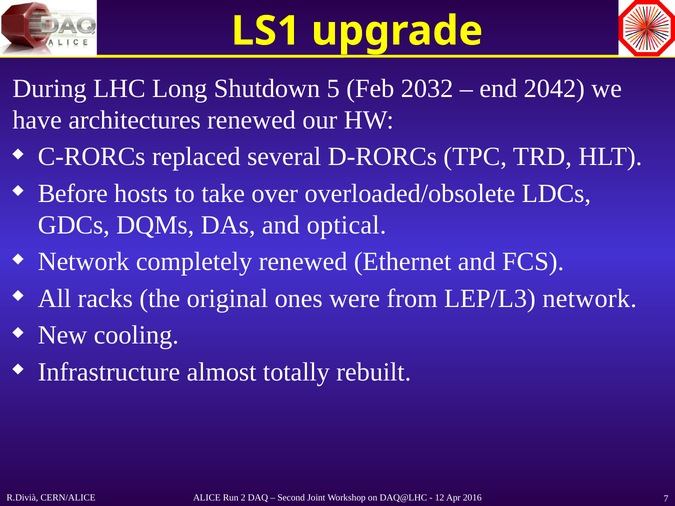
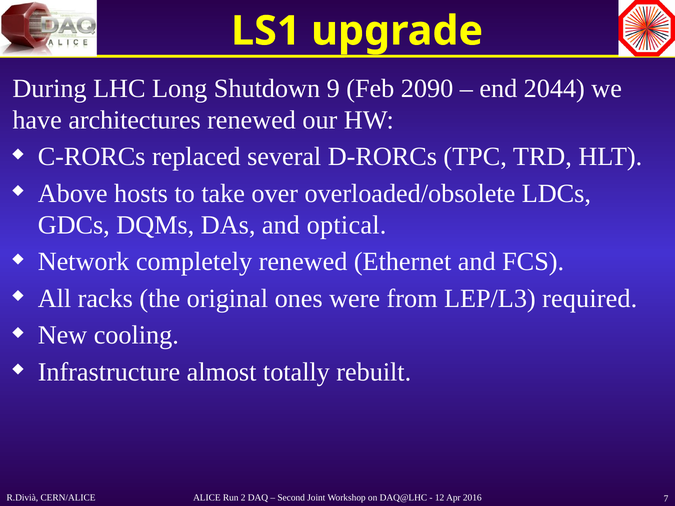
5: 5 -> 9
2032: 2032 -> 2090
2042: 2042 -> 2044
Before: Before -> Above
LEP/L3 network: network -> required
